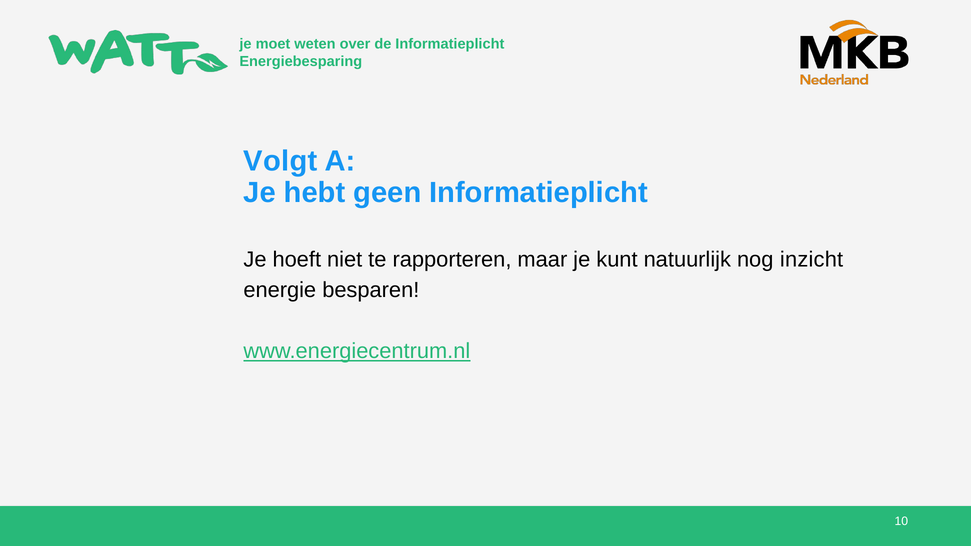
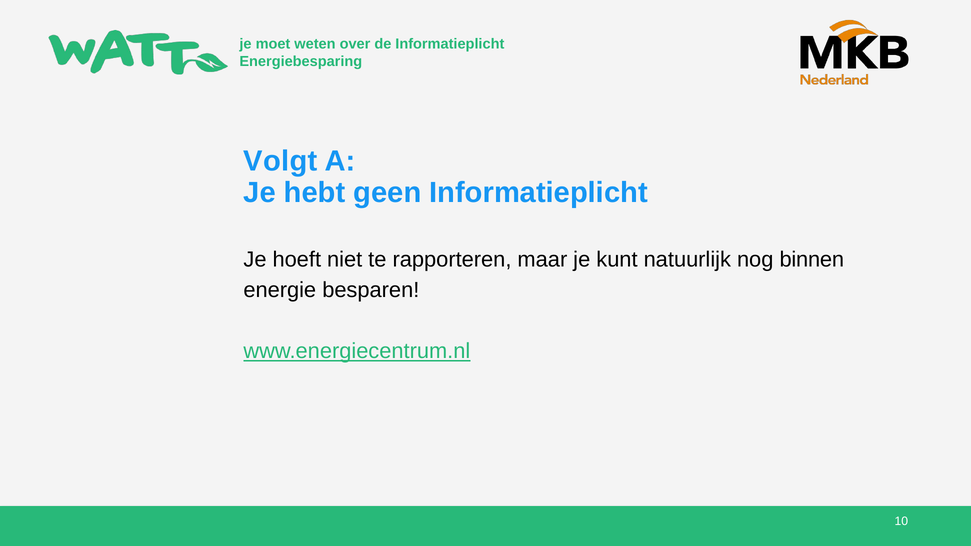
inzicht: inzicht -> binnen
